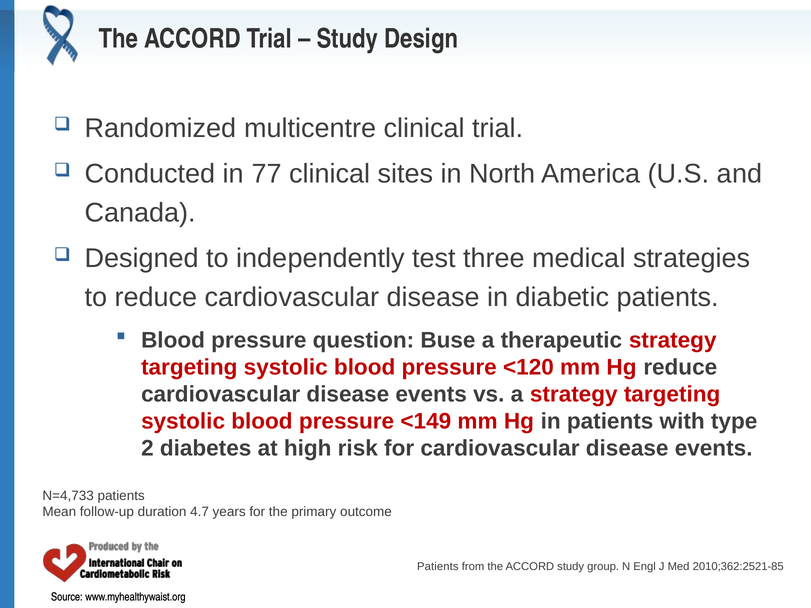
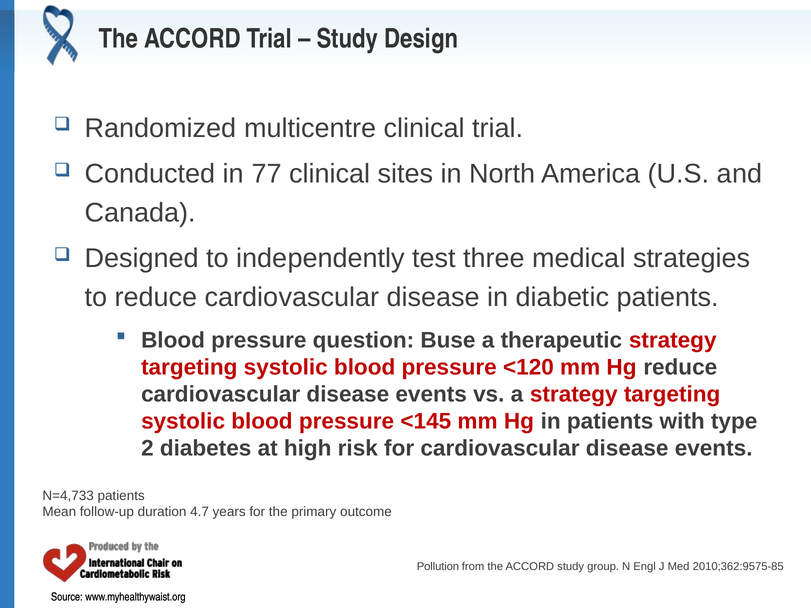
<149: <149 -> <145
Patients at (438, 567): Patients -> Pollution
2010;362:2521-85: 2010;362:2521-85 -> 2010;362:9575-85
